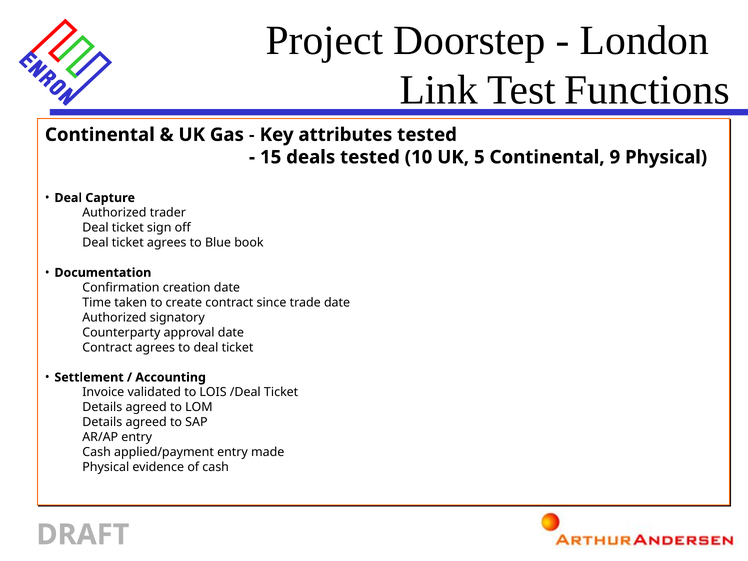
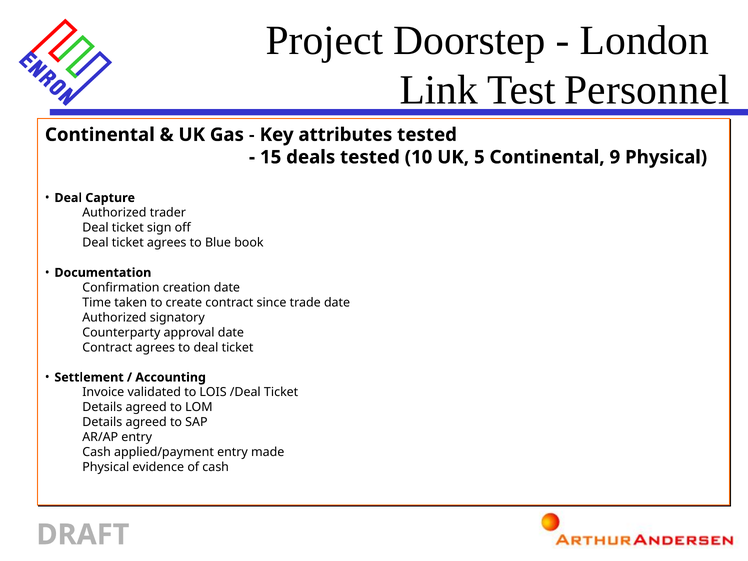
Functions: Functions -> Personnel
